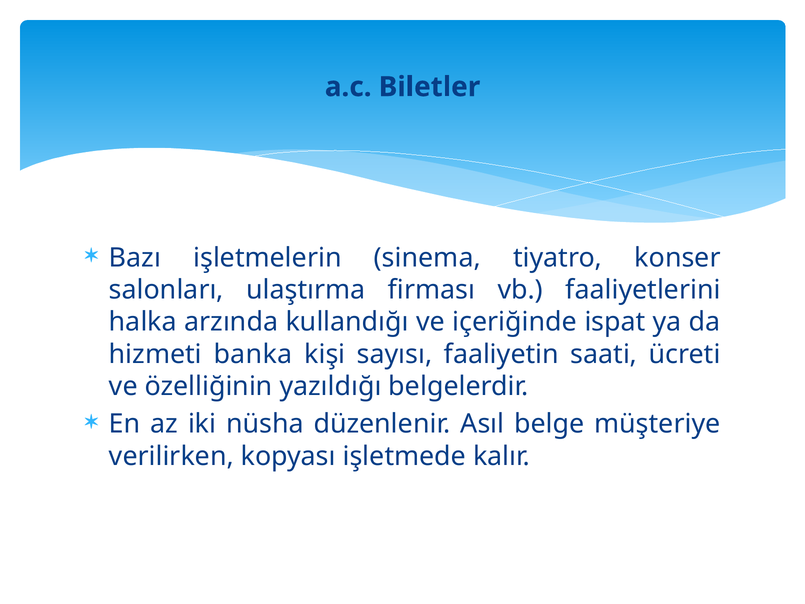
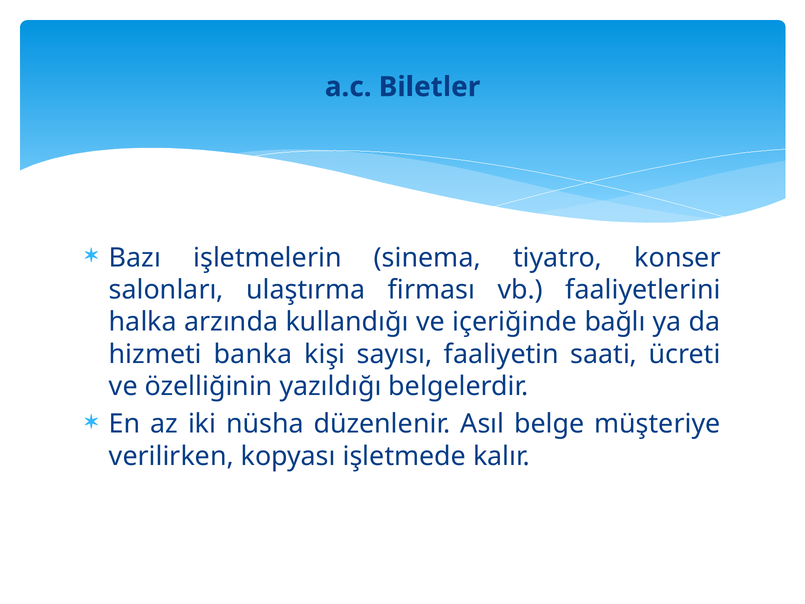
ispat: ispat -> bağlı
